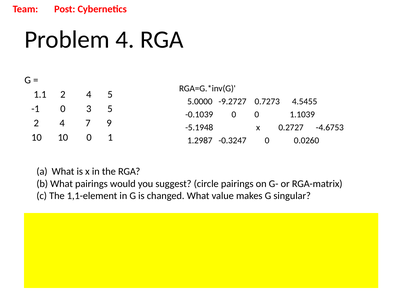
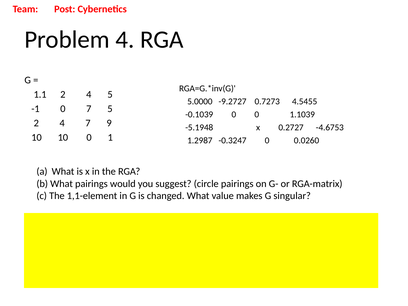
0 3: 3 -> 7
